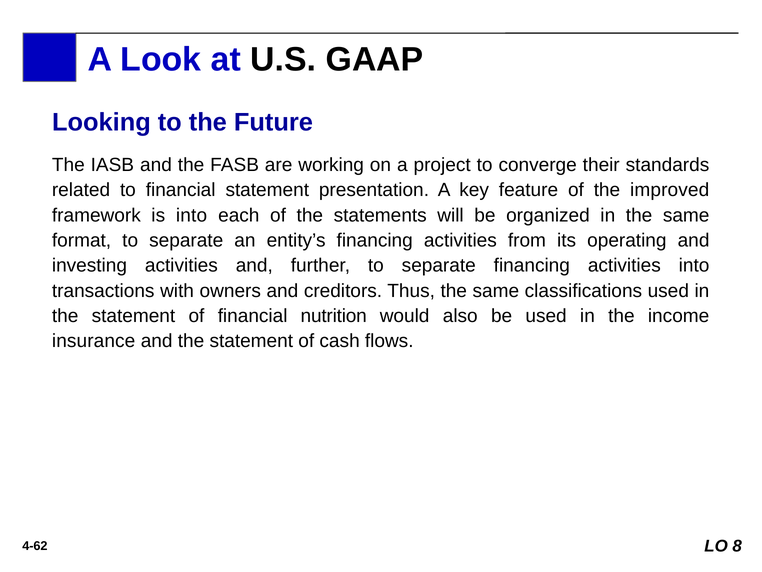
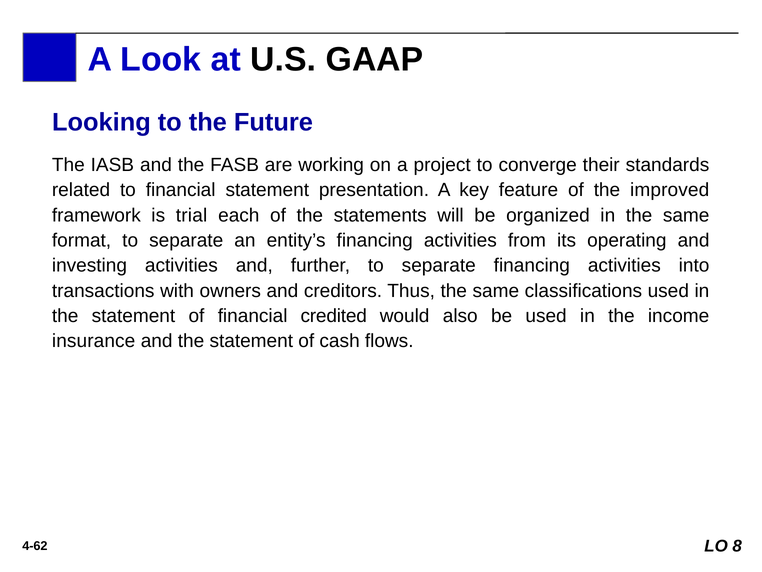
is into: into -> trial
nutrition: nutrition -> credited
